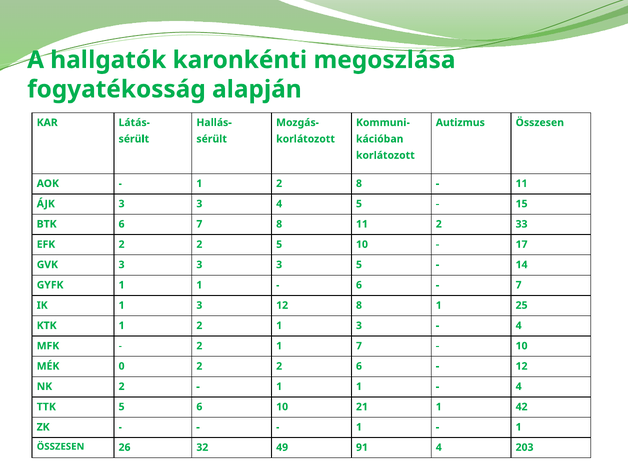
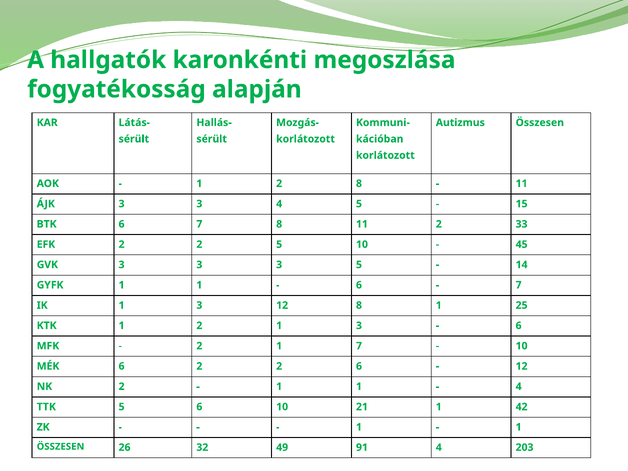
17: 17 -> 45
4 at (519, 326): 4 -> 6
MÉK 0: 0 -> 6
